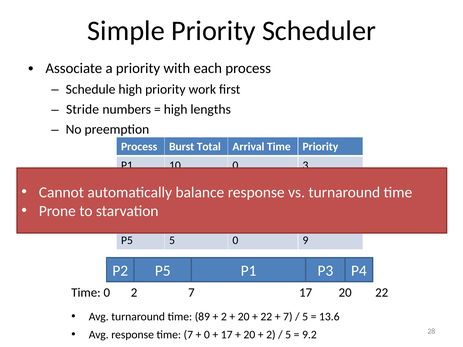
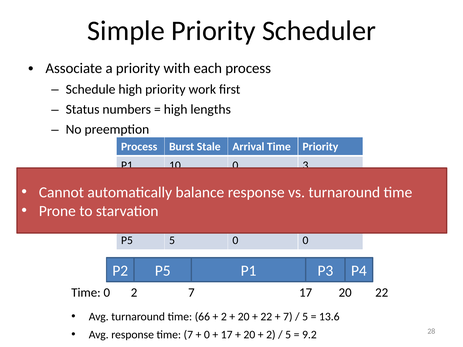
Stride: Stride -> Status
Total: Total -> Stale
0 9: 9 -> 0
89: 89 -> 66
